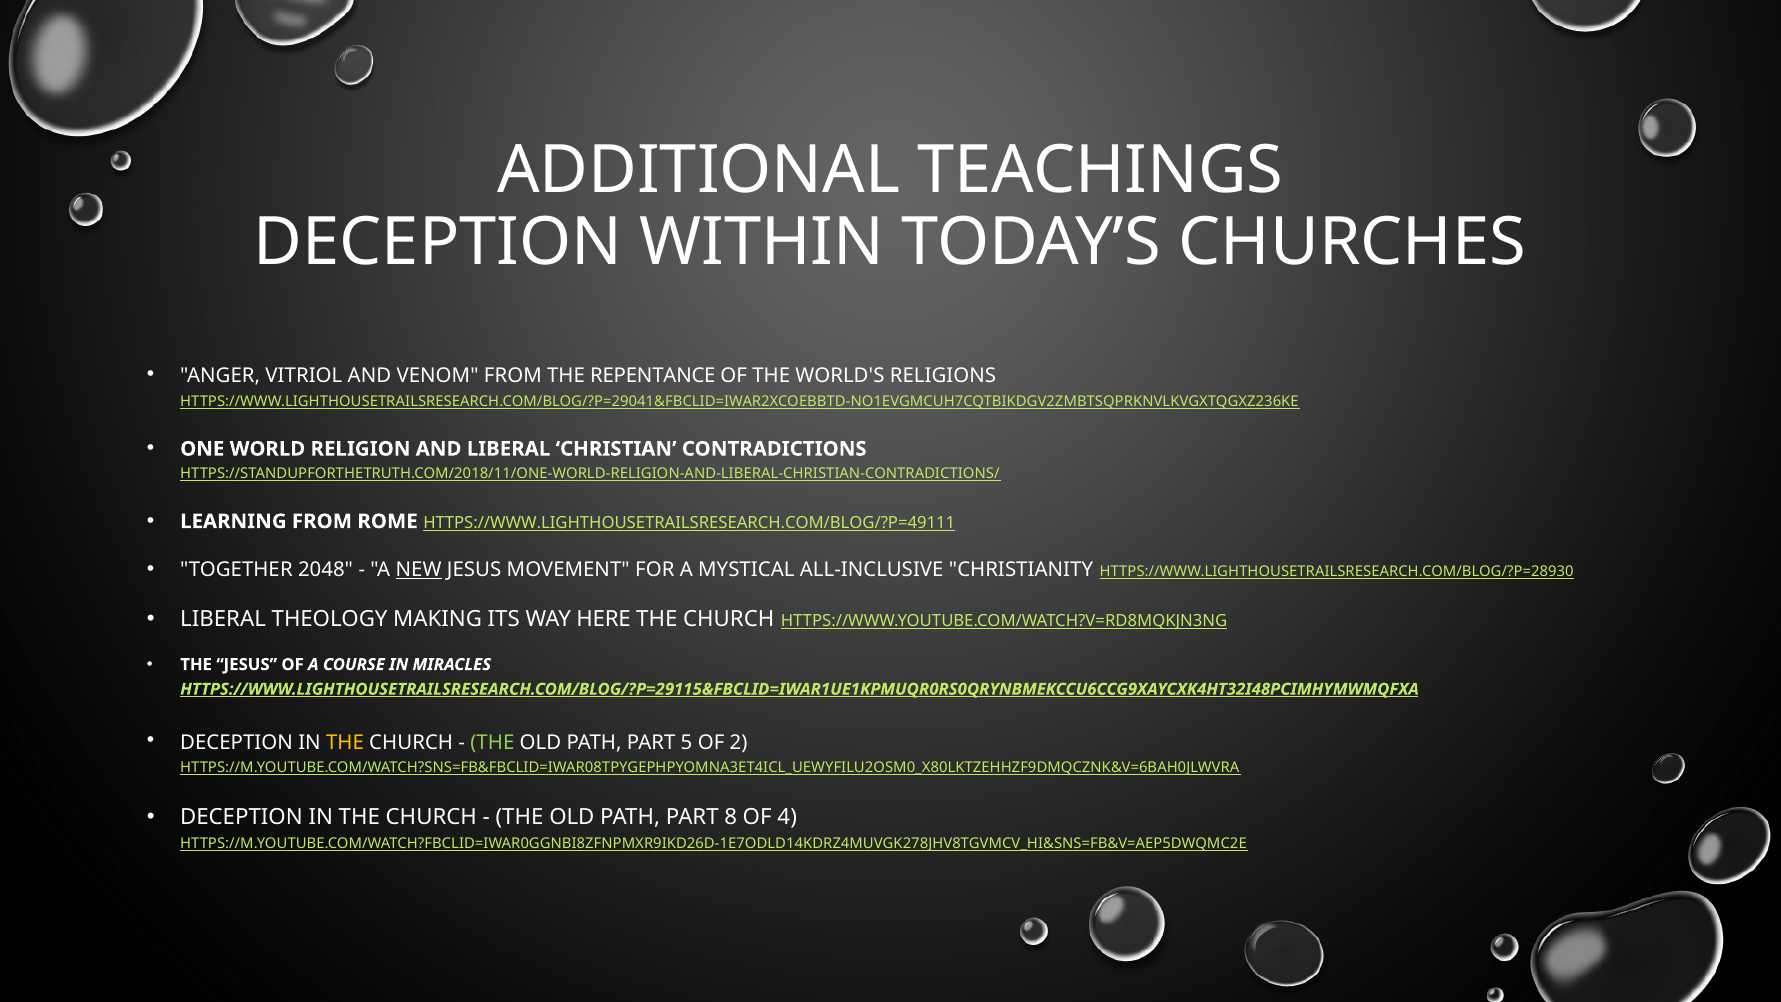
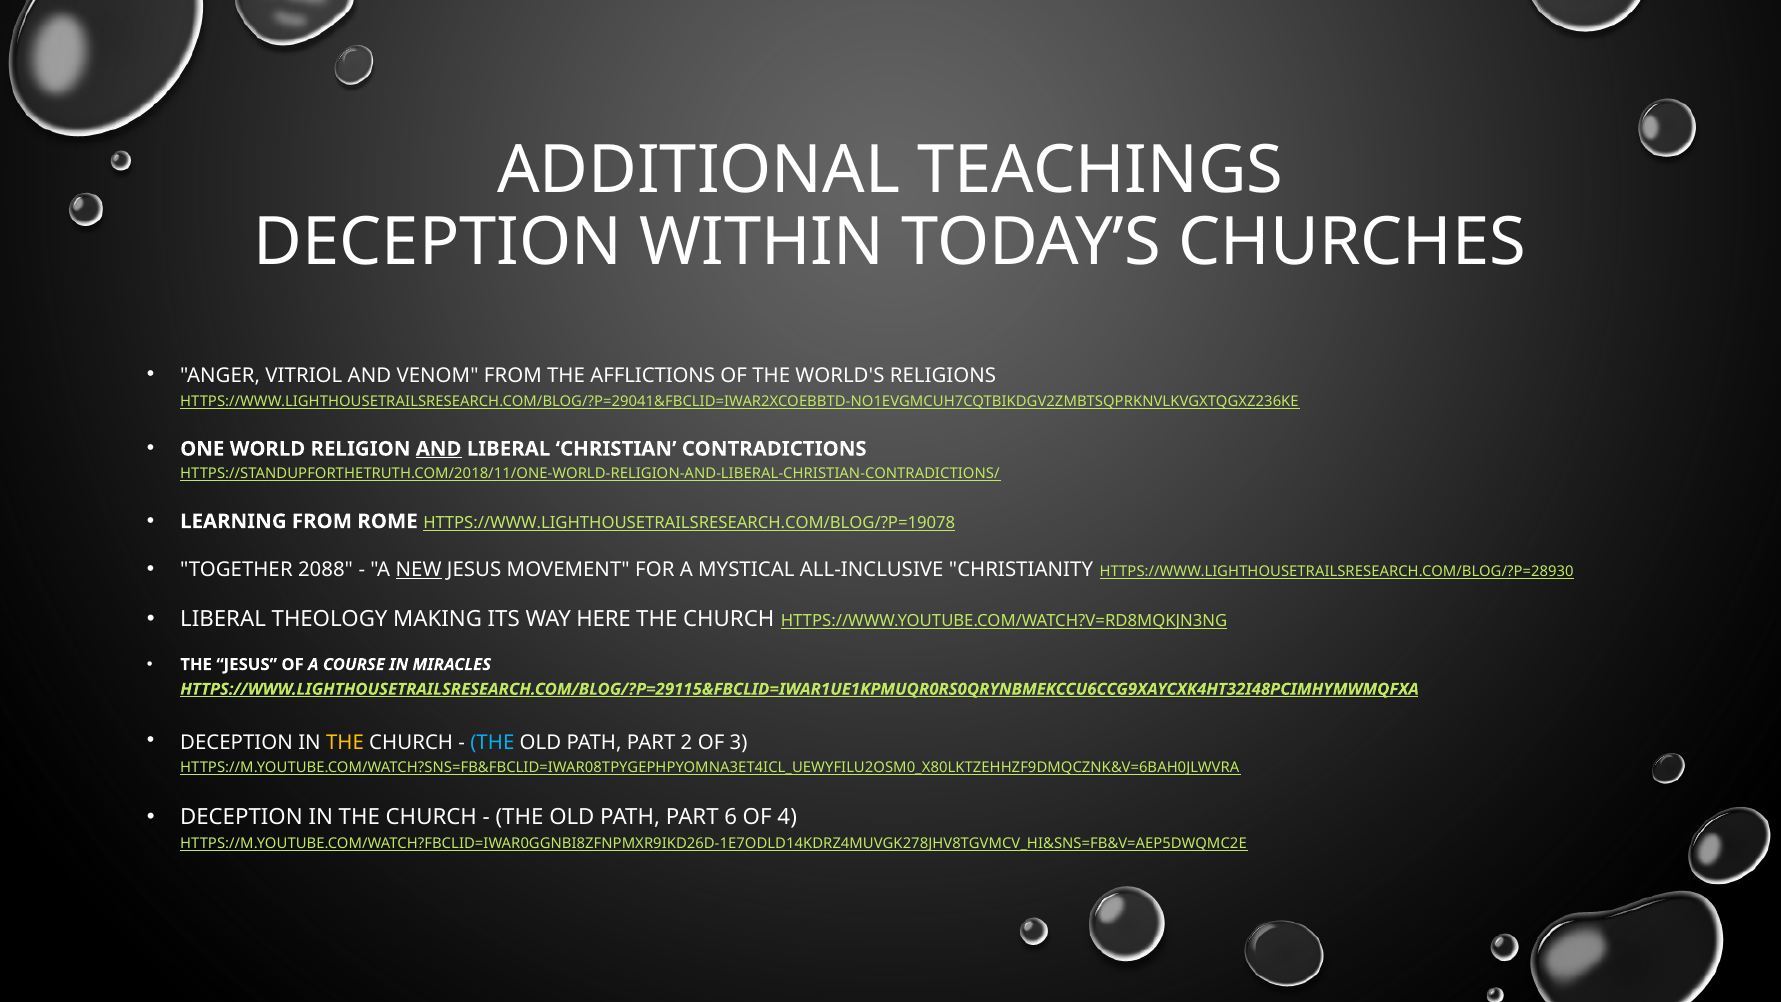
REPENTANCE: REPENTANCE -> AFFLICTIONS
AND at (439, 449) underline: none -> present
HTTPS://WWW.LIGHTHOUSETRAILSRESEARCH.COM/BLOG/?P=49111: HTTPS://WWW.LIGHTHOUSETRAILSRESEARCH.COM/BLOG/?P=49111 -> HTTPS://WWW.LIGHTHOUSETRAILSRESEARCH.COM/BLOG/?P=19078
2048: 2048 -> 2088
THE at (492, 742) colour: light green -> light blue
5: 5 -> 2
2: 2 -> 3
8: 8 -> 6
